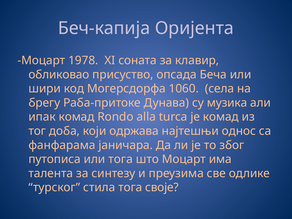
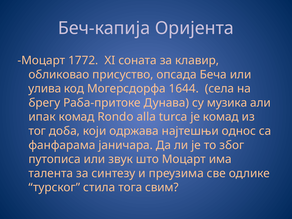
1978: 1978 -> 1772
шири: шири -> улива
1060: 1060 -> 1644
или тога: тога -> звук
своје: своје -> свим
